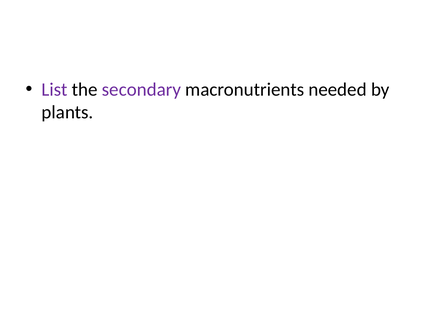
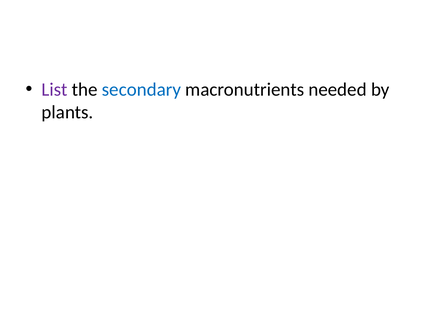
secondary colour: purple -> blue
